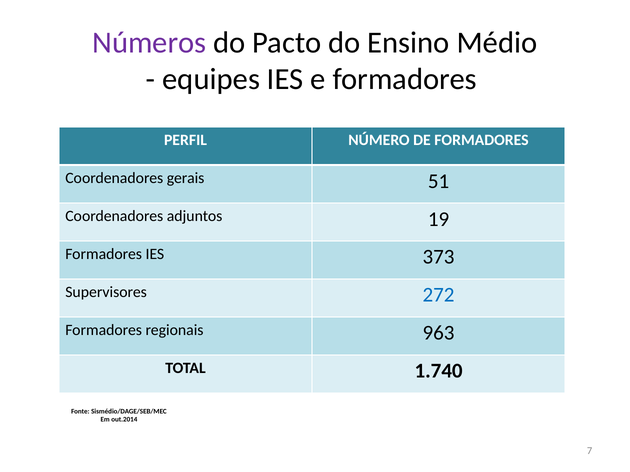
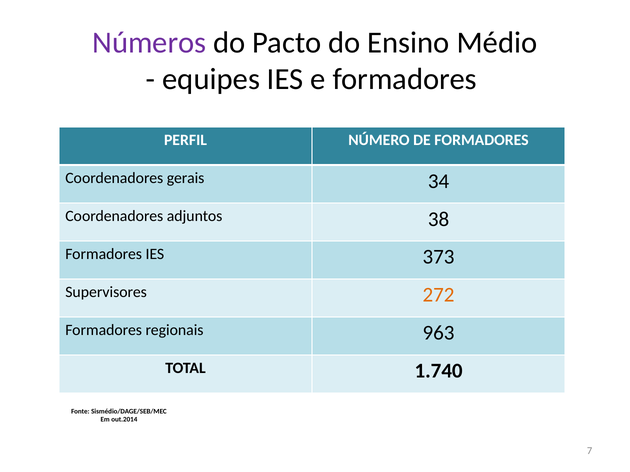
51: 51 -> 34
19: 19 -> 38
272 colour: blue -> orange
